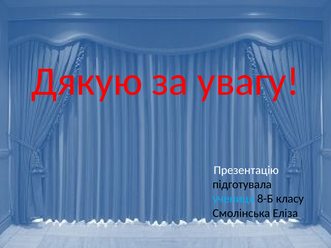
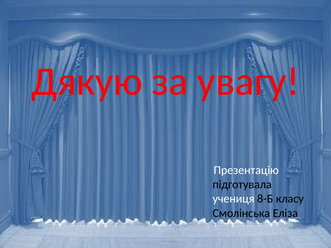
учениця colour: light blue -> white
